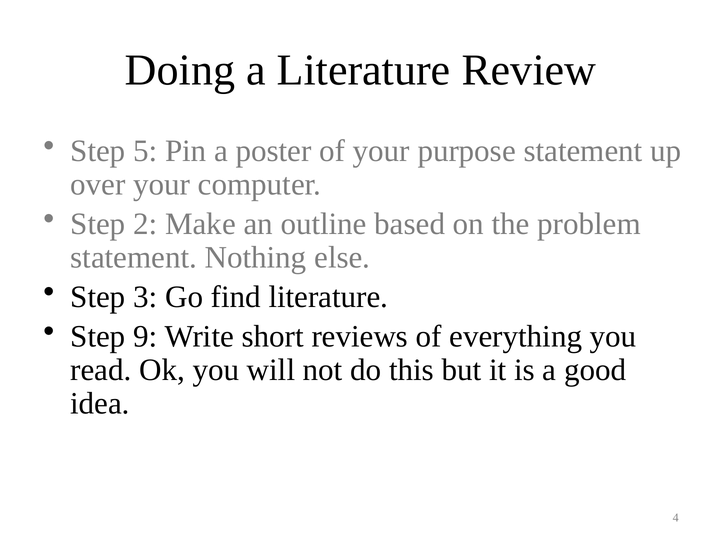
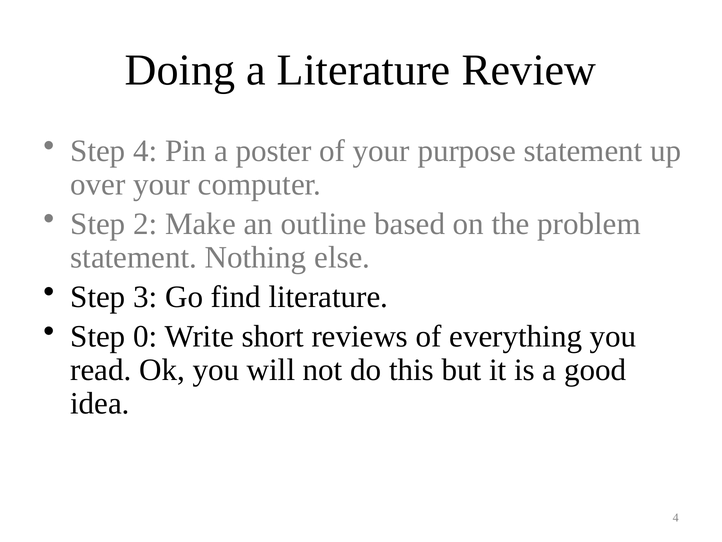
5 at (145, 151): 5 -> 4
9: 9 -> 0
